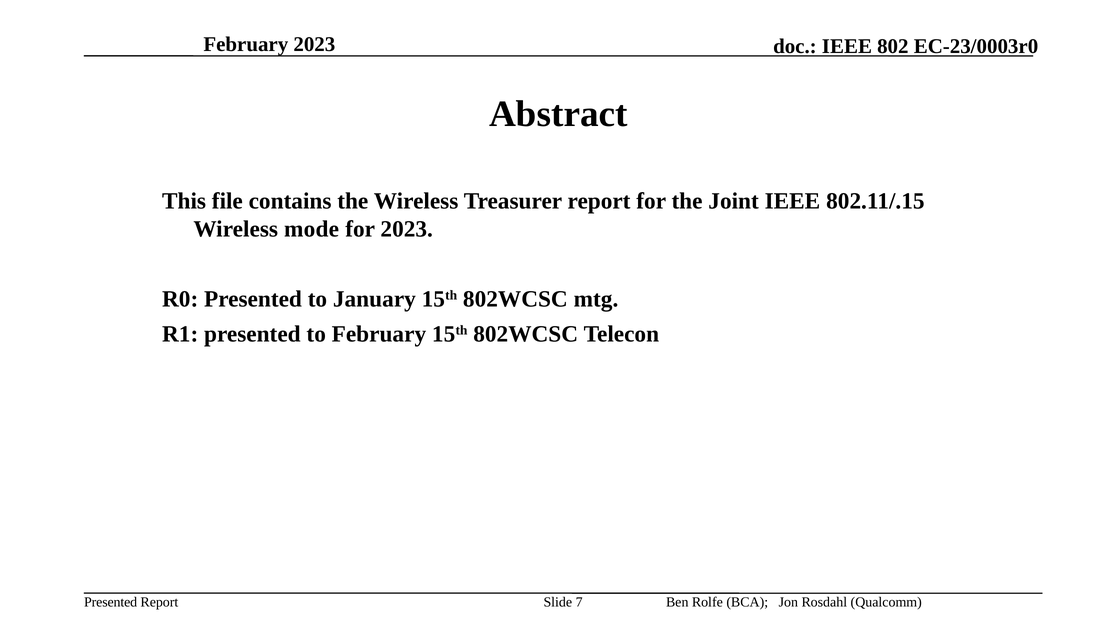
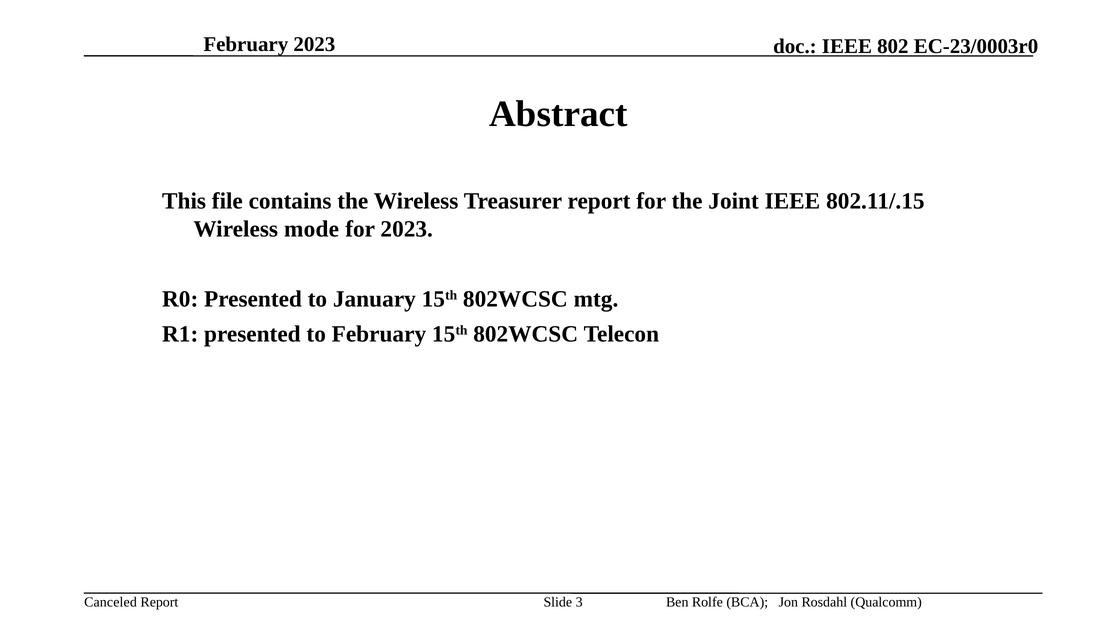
Presented at (111, 603): Presented -> Canceled
7: 7 -> 3
